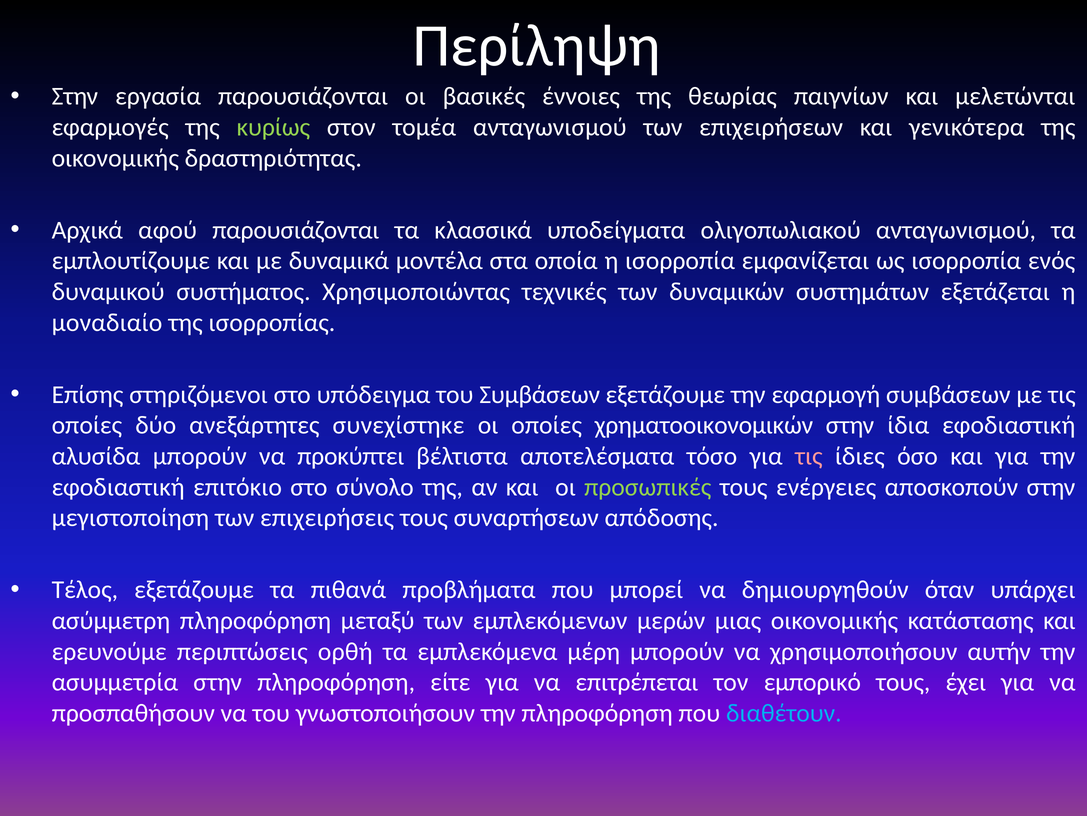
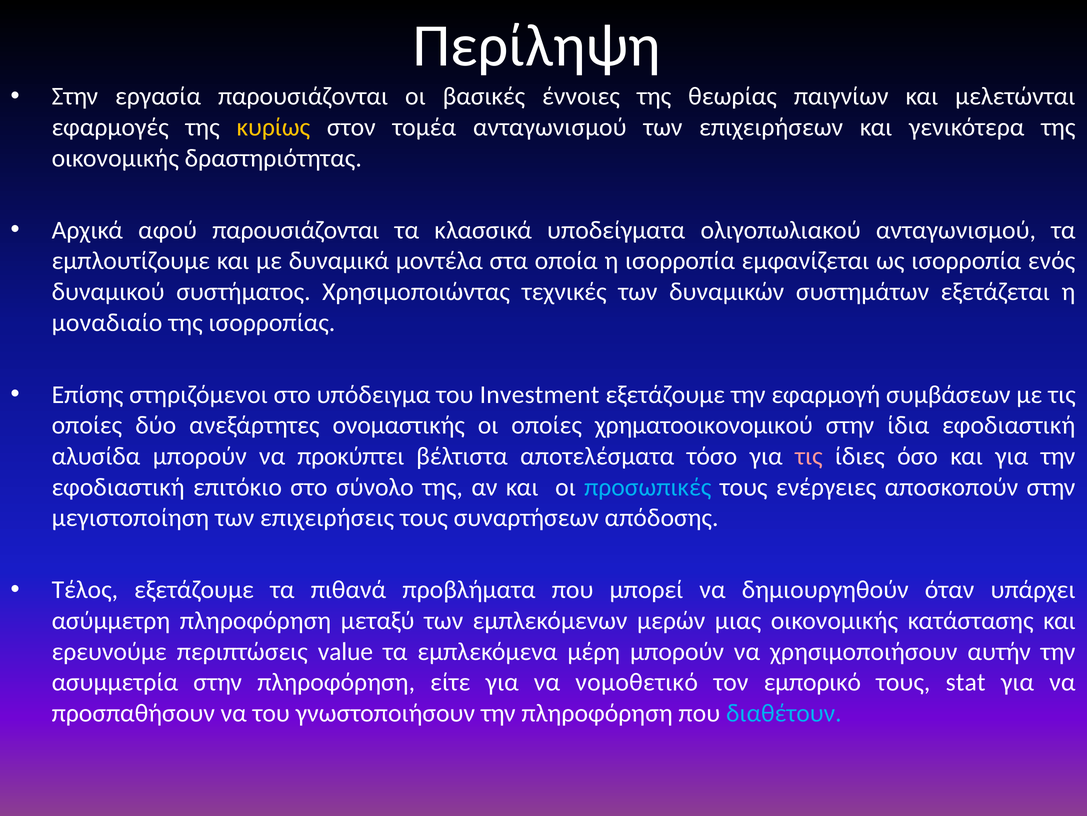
κυρίως colour: light green -> yellow
του Συμβάσεων: Συμβάσεων -> Investment
συνεχίστηκε: συνεχίστηκε -> ονομαστικής
χρηματοοικονομικών: χρηματοοικονομικών -> χρηματοοικονομικού
προσωπικές colour: light green -> light blue
ορθή: ορθή -> value
επιτρέπεται: επιτρέπεται -> νομοθετικό
έχει: έχει -> stat
